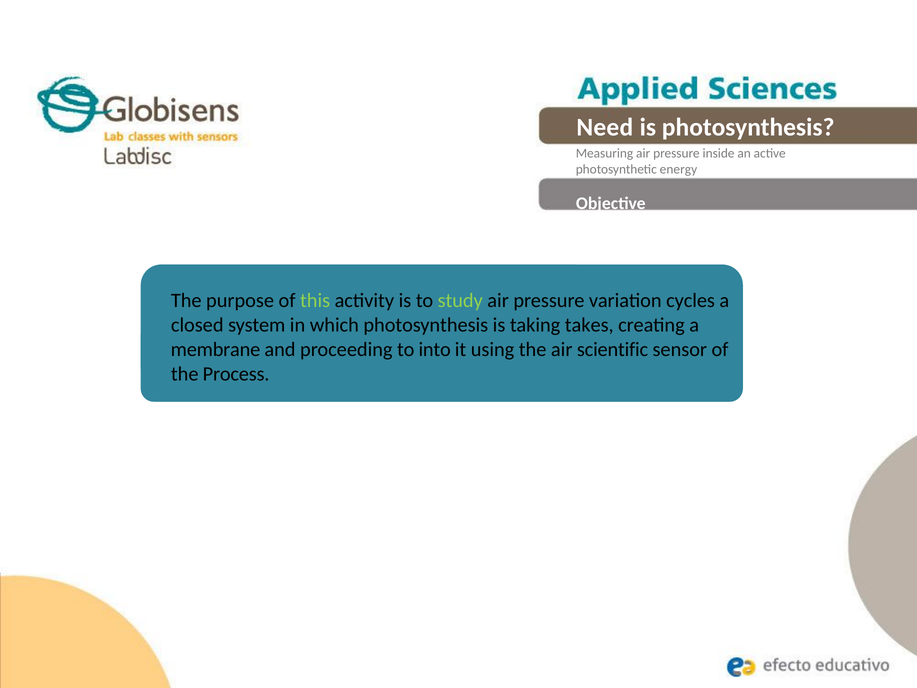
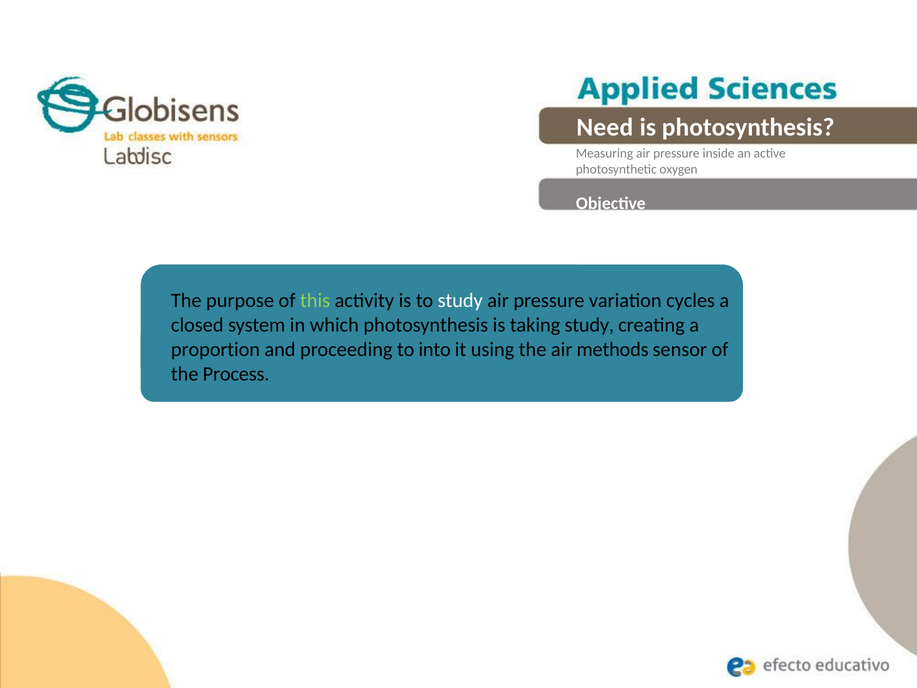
energy: energy -> oxygen
study at (460, 300) colour: light green -> white
taking takes: takes -> study
membrane: membrane -> proportion
scientific: scientific -> methods
